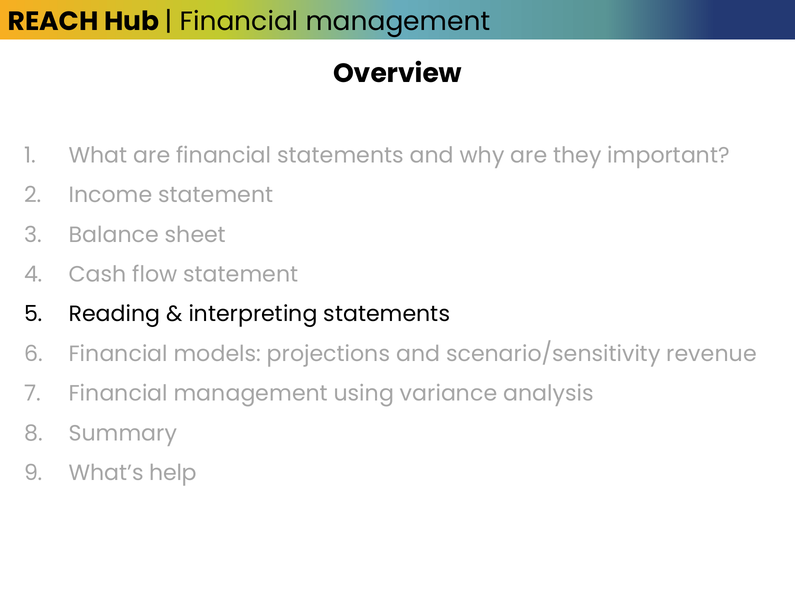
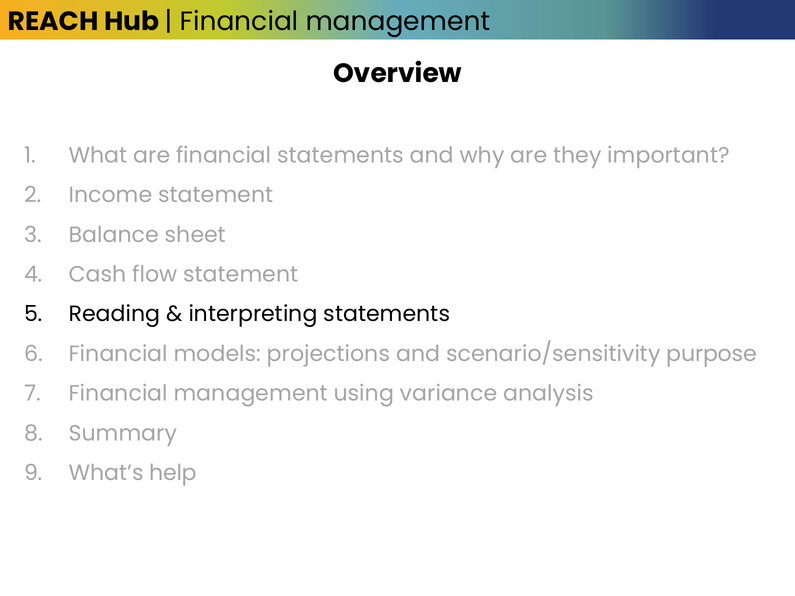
revenue: revenue -> purpose
